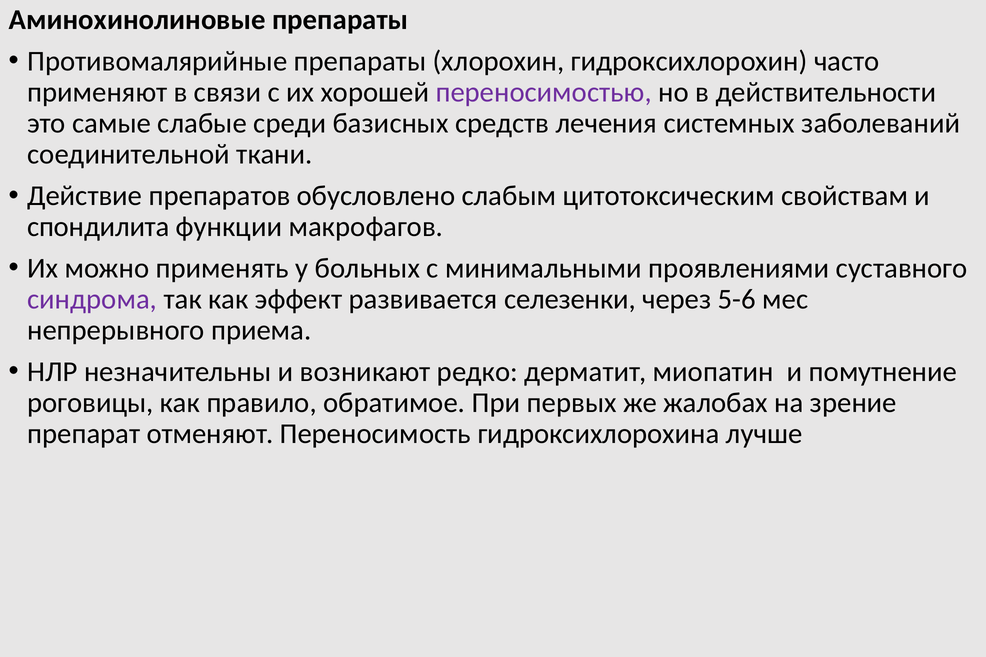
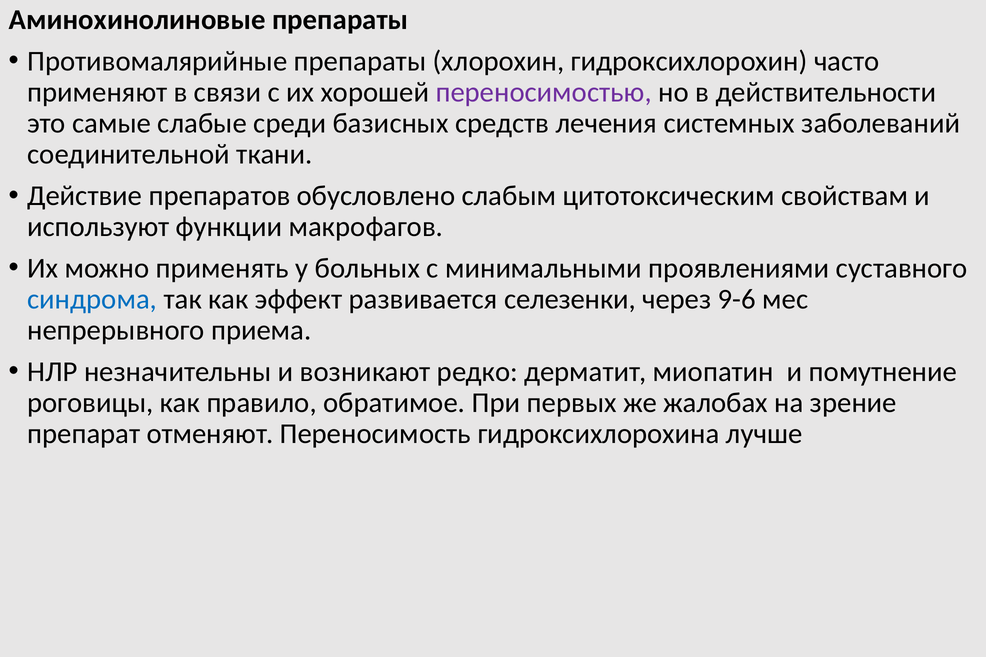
спондилита: спондилита -> используют
синдрома colour: purple -> blue
5-6: 5-6 -> 9-6
